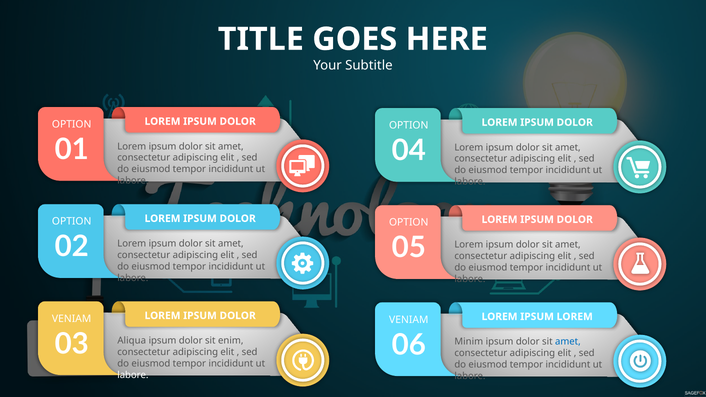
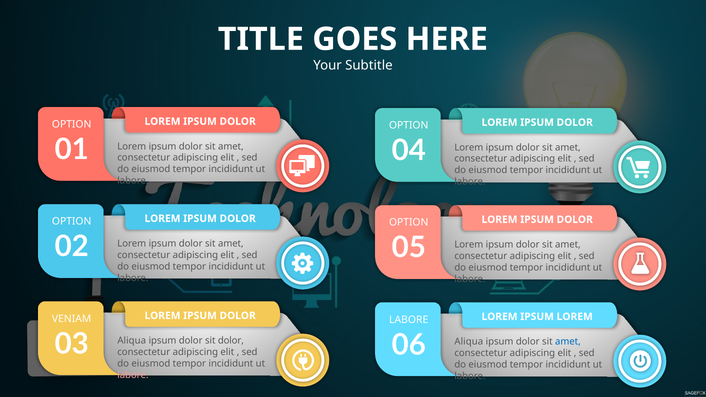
VENIAM at (409, 320): VENIAM -> LABORE
sit enim: enim -> dolor
06 Minim: Minim -> Aliqua
labore at (133, 375) colour: white -> pink
